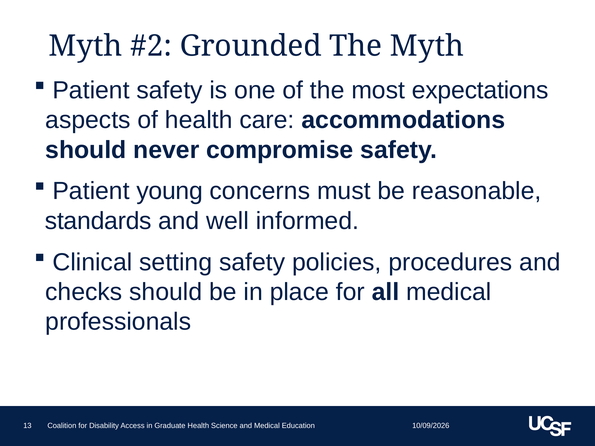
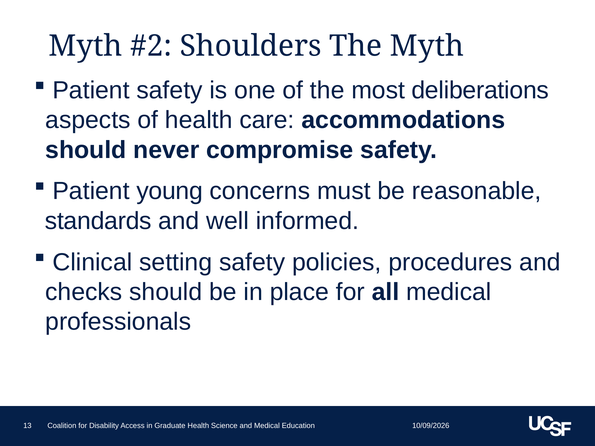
Grounded: Grounded -> Shoulders
expectations: expectations -> deliberations
